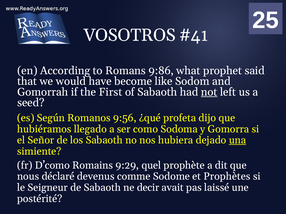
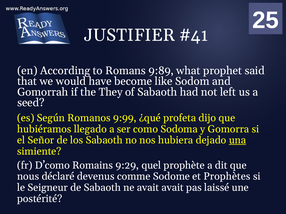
VOSOTROS: VOSOTROS -> JUSTIFIER
9:86: 9:86 -> 9:89
First: First -> They
not underline: present -> none
9:56: 9:56 -> 9:99
ne decir: decir -> avait
